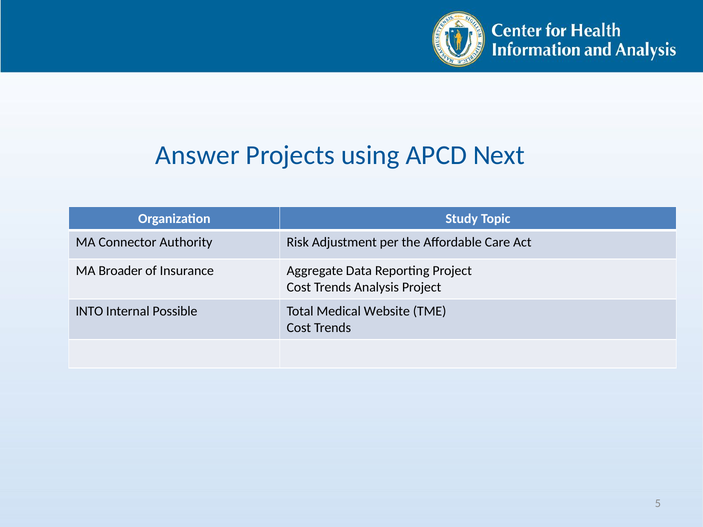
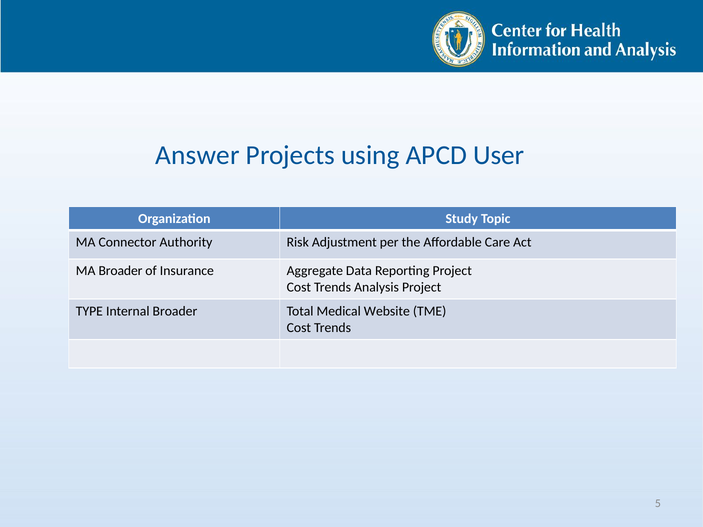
Next: Next -> User
INTO: INTO -> TYPE
Internal Possible: Possible -> Broader
